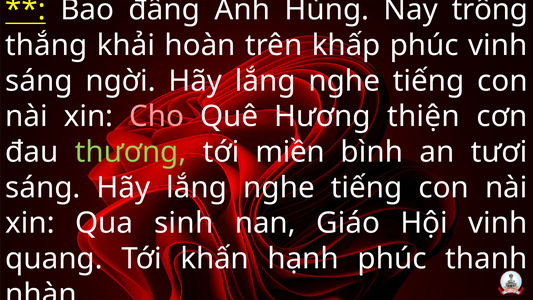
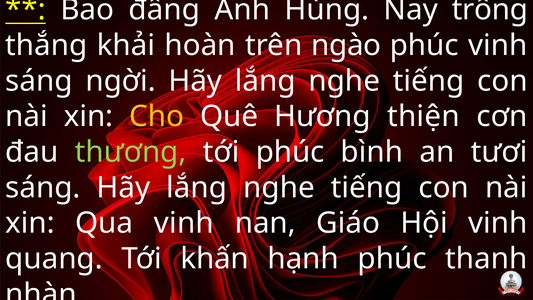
khấp: khấp -> ngào
Cho colour: pink -> yellow
tới miền: miền -> phúc
Qua sinh: sinh -> vinh
